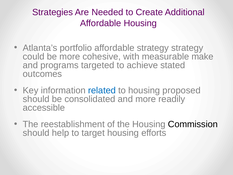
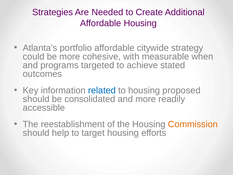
affordable strategy: strategy -> citywide
make: make -> when
Commission colour: black -> orange
